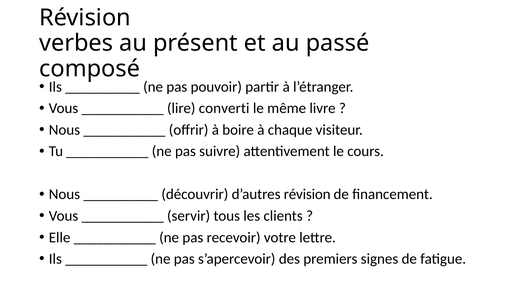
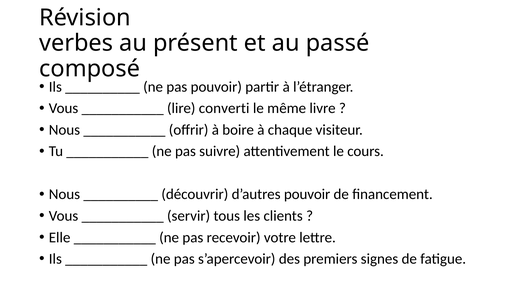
d’autres révision: révision -> pouvoir
